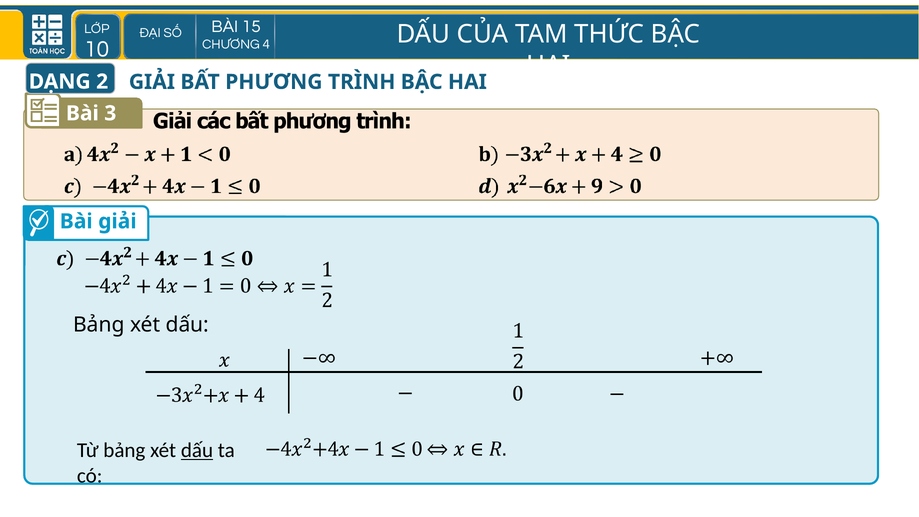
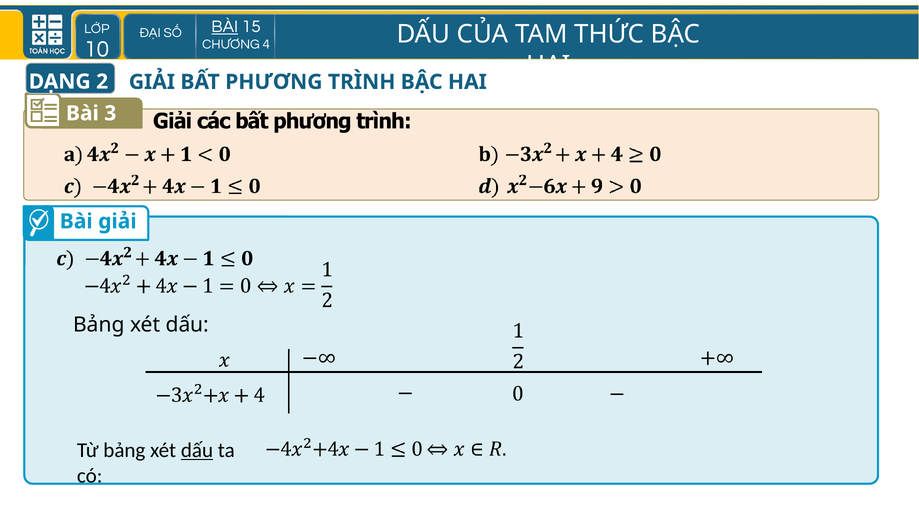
BÀI at (225, 26) underline: none -> present
